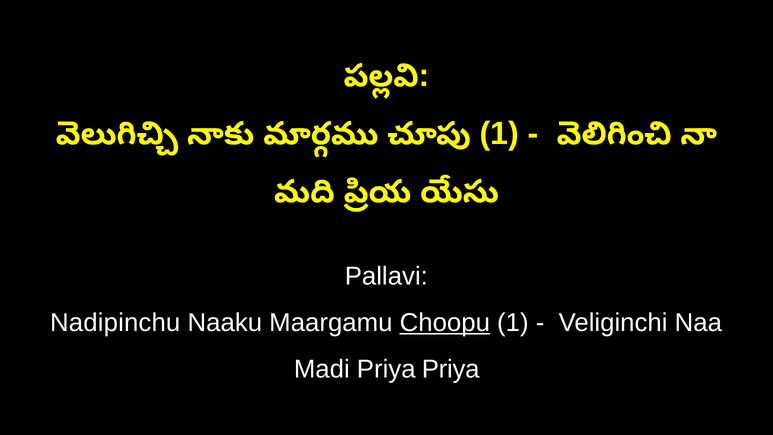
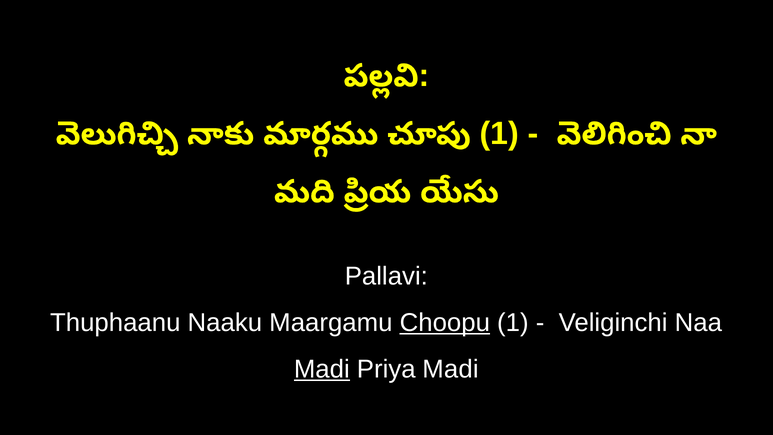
Nadipinchu: Nadipinchu -> Thuphaanu
Madi at (322, 369) underline: none -> present
Priya Priya: Priya -> Madi
